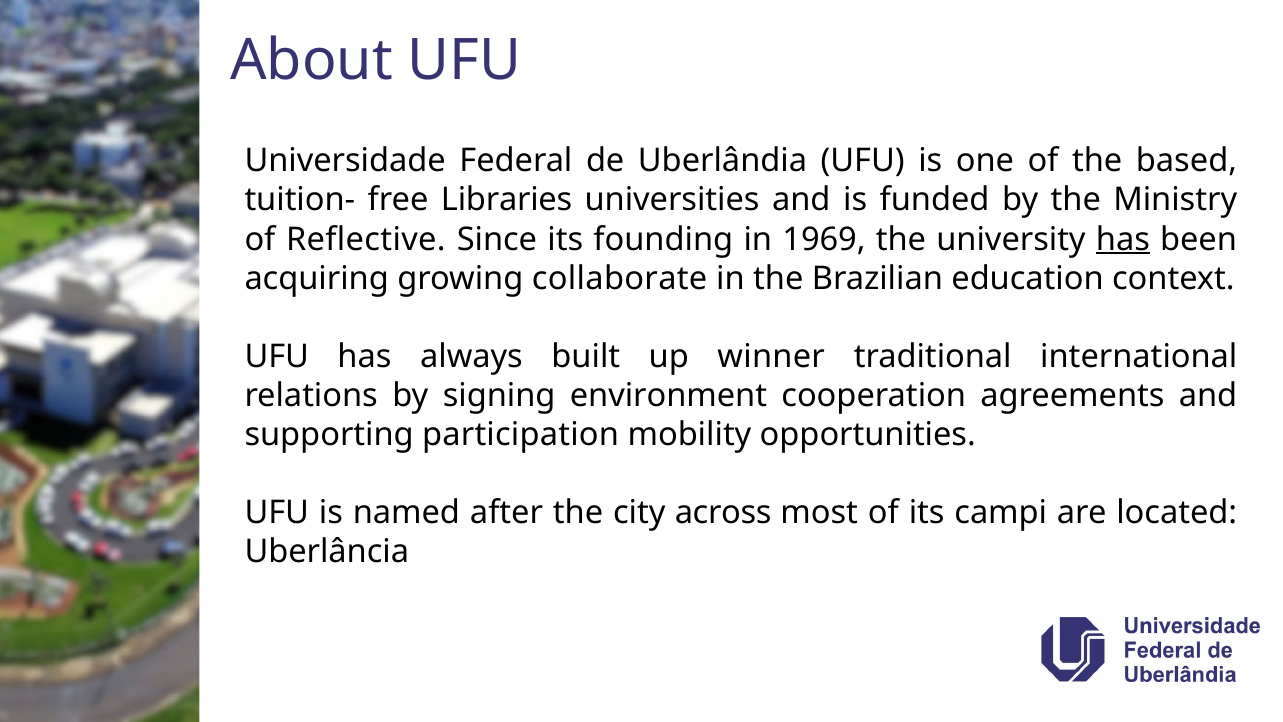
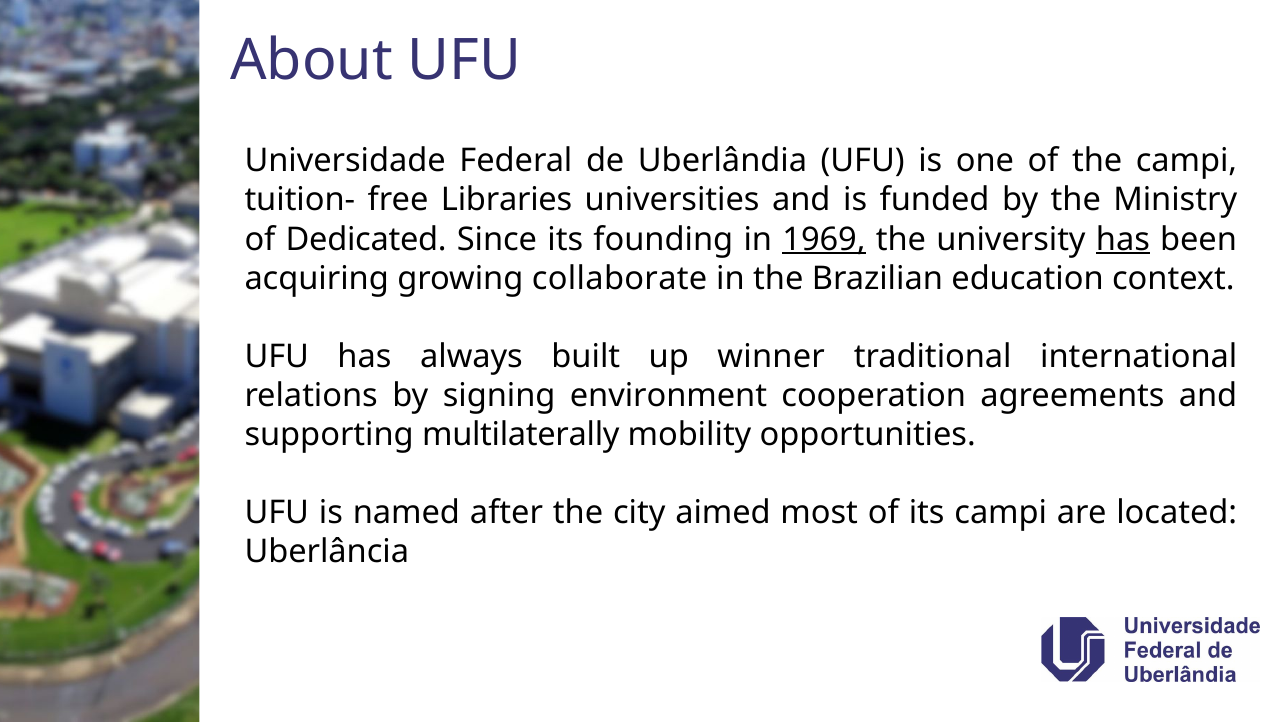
the based: based -> campi
Reflective: Reflective -> Dedicated
1969 underline: none -> present
participation: participation -> multilaterally
across: across -> aimed
